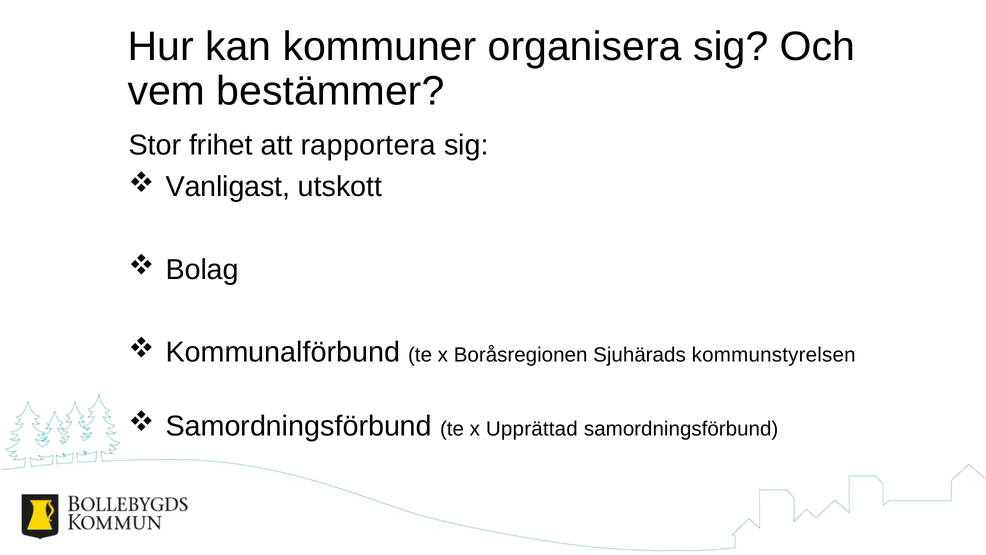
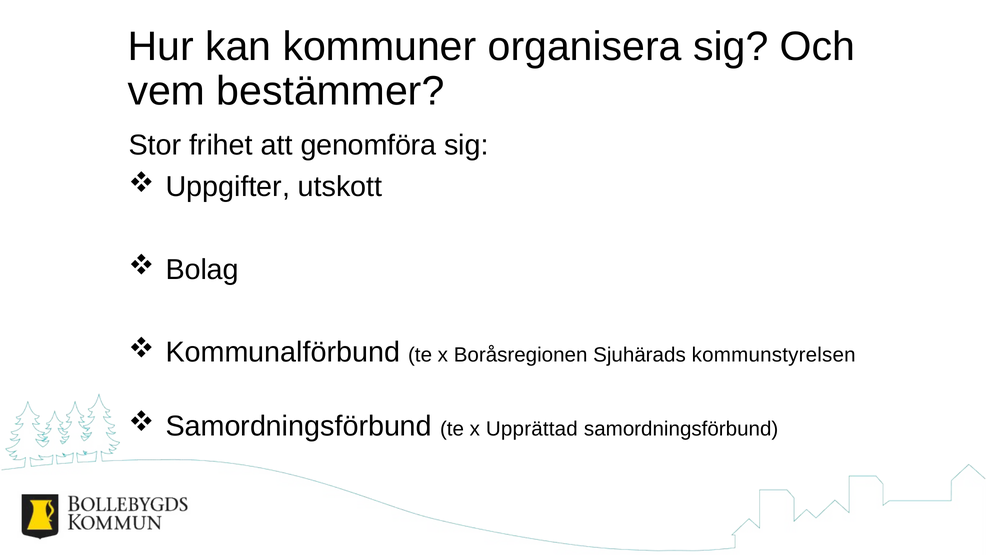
rapportera: rapportera -> genomföra
Vanligast: Vanligast -> Uppgifter
